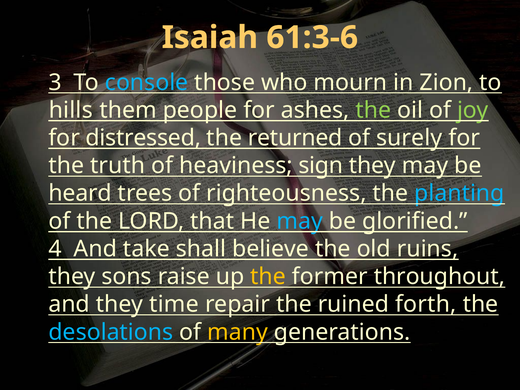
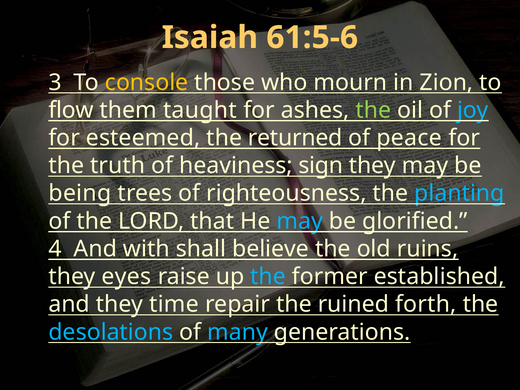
61:3-6: 61:3-6 -> 61:5-6
console colour: light blue -> yellow
hills: hills -> flow
people: people -> taught
joy colour: light green -> light blue
distressed: distressed -> esteemed
surely: surely -> peace
heard: heard -> being
take: take -> with
sons: sons -> eyes
the at (268, 277) colour: yellow -> light blue
throughout: throughout -> established
many colour: yellow -> light blue
